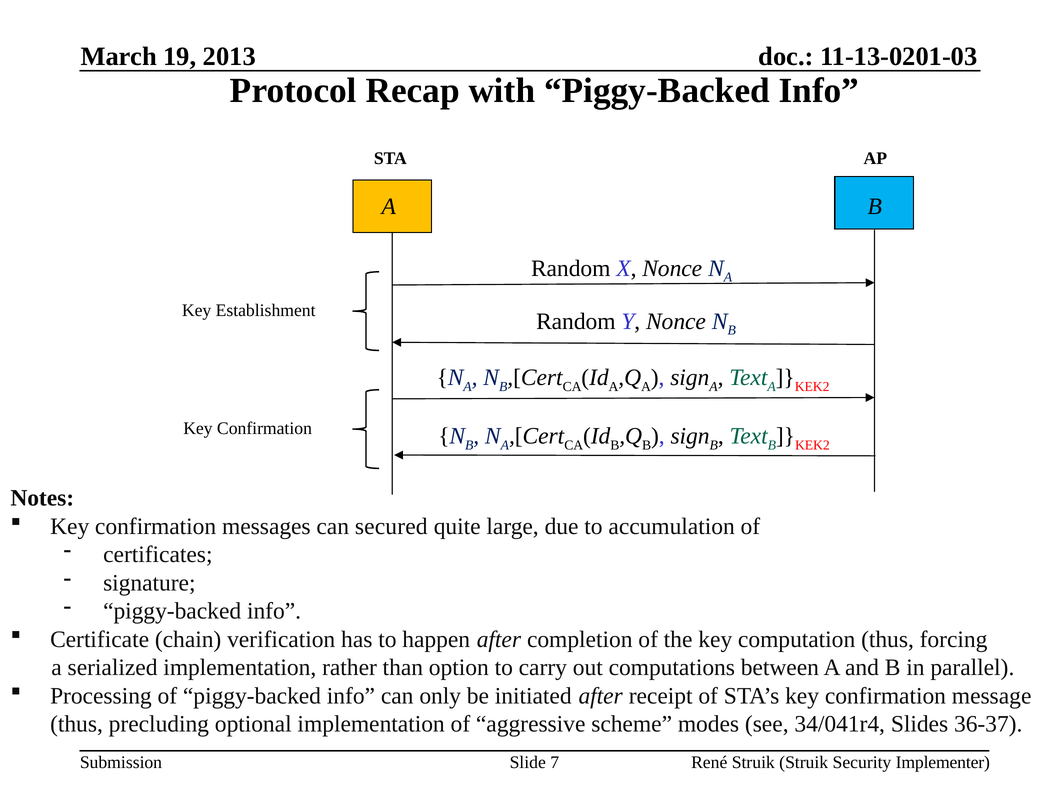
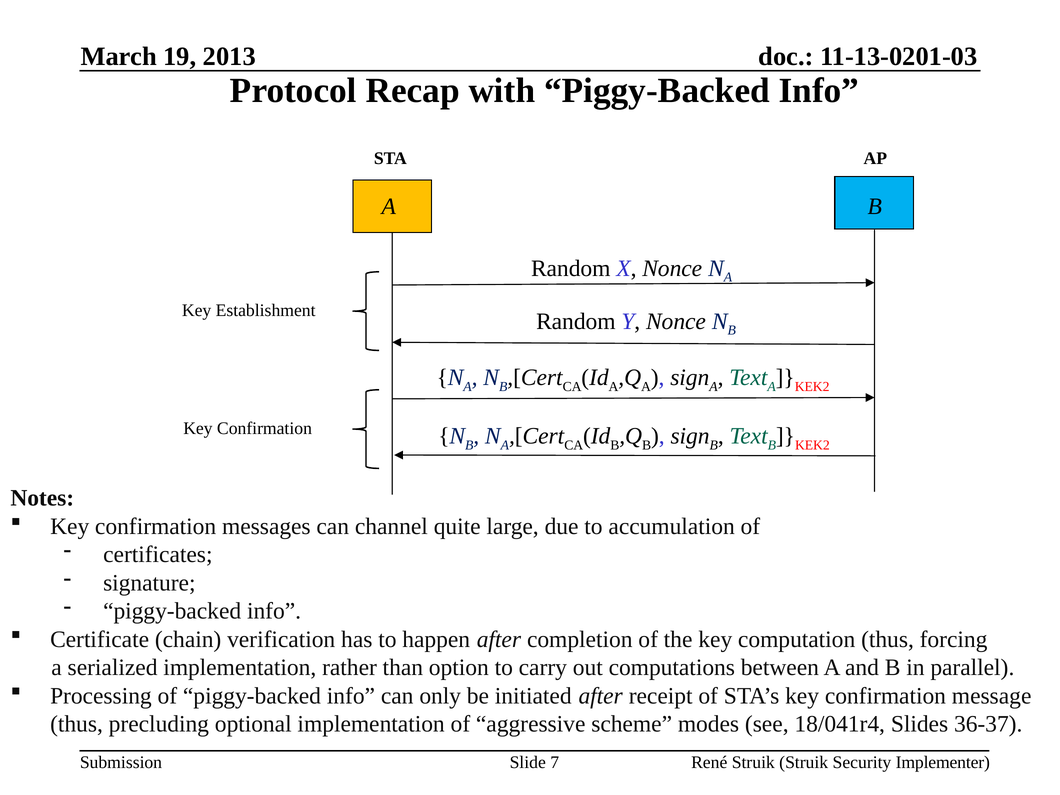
secured: secured -> channel
34/041r4: 34/041r4 -> 18/041r4
